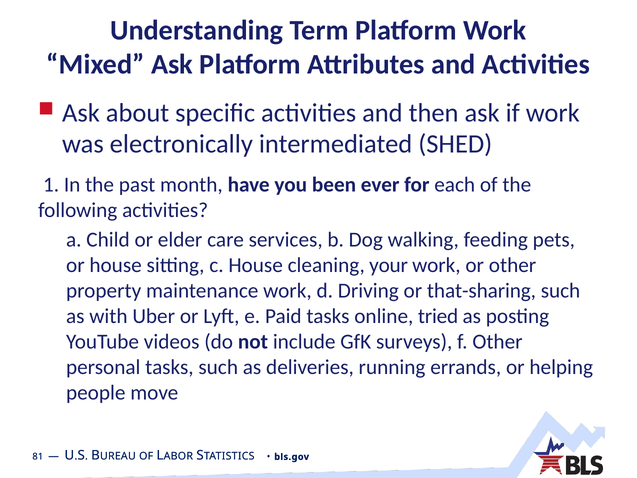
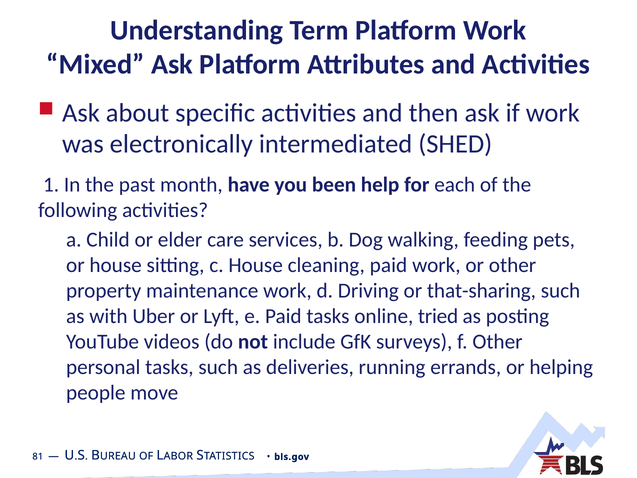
ever: ever -> help
cleaning your: your -> paid
